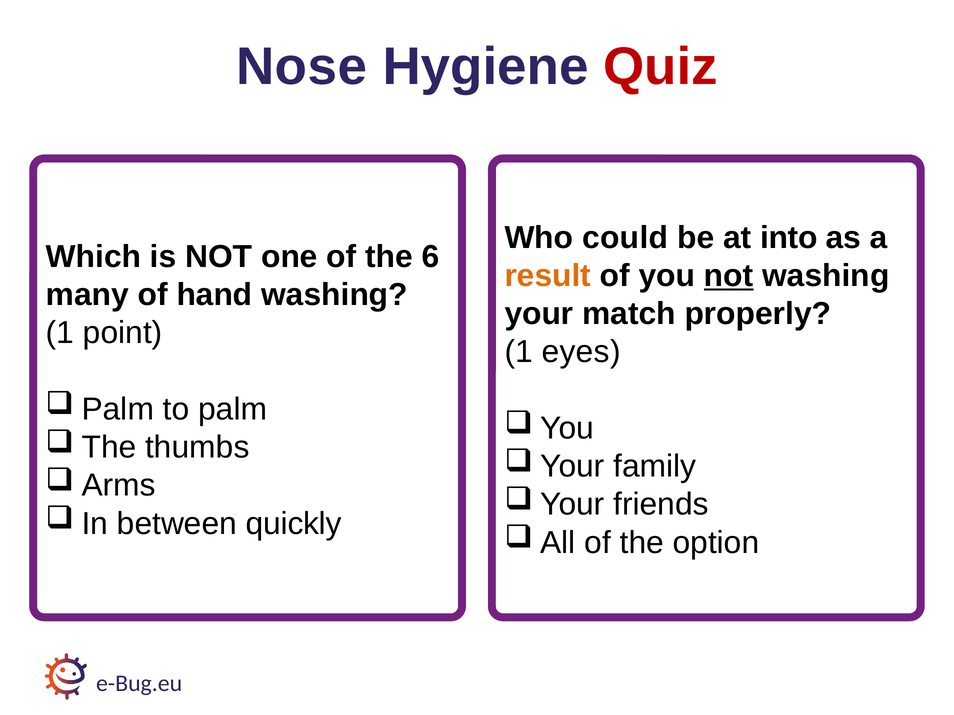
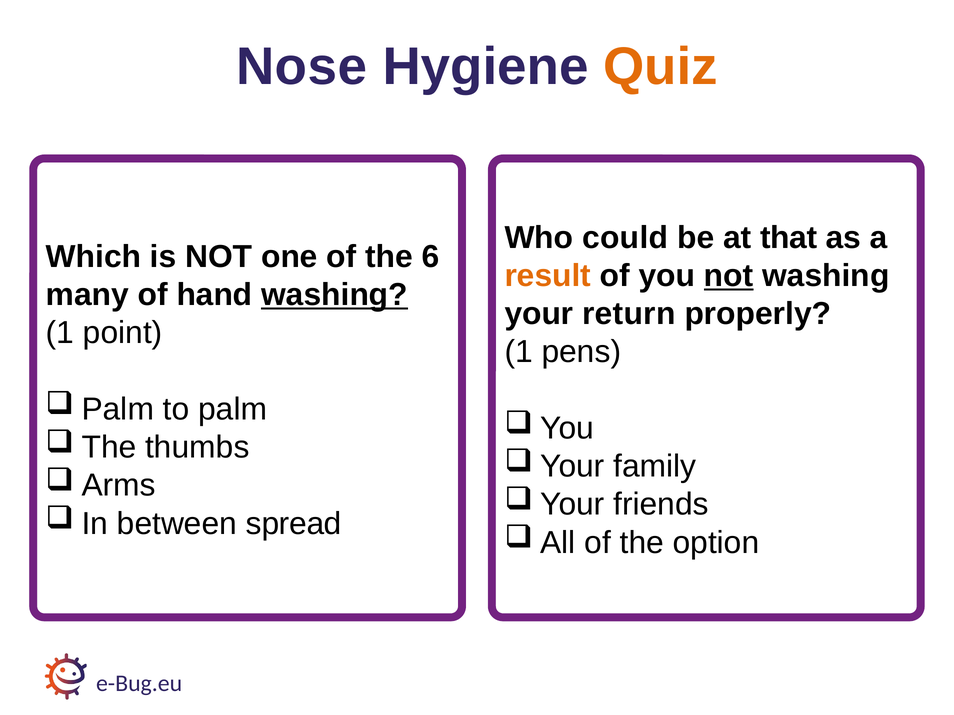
Quiz colour: red -> orange
into: into -> that
washing at (334, 295) underline: none -> present
match: match -> return
eyes: eyes -> pens
quickly: quickly -> spread
